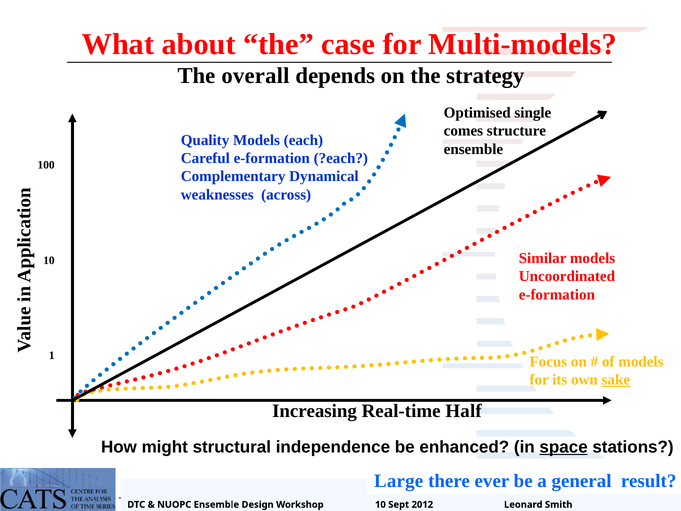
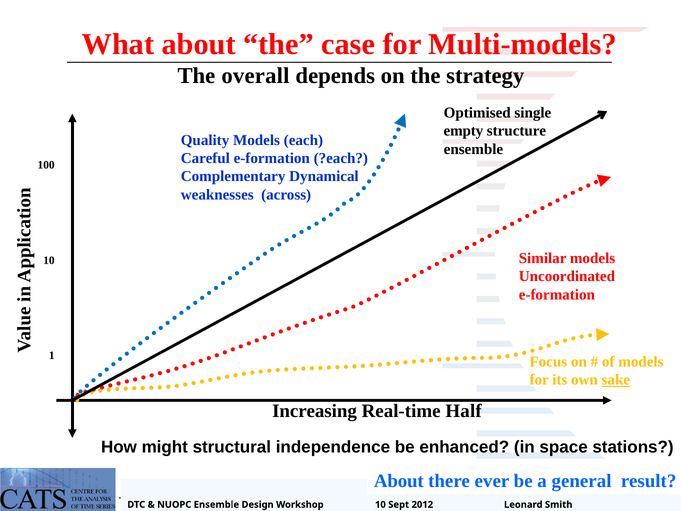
comes: comes -> empty
space underline: present -> none
Large at (399, 481): Large -> About
